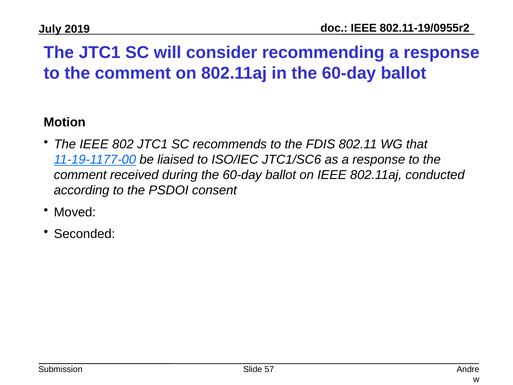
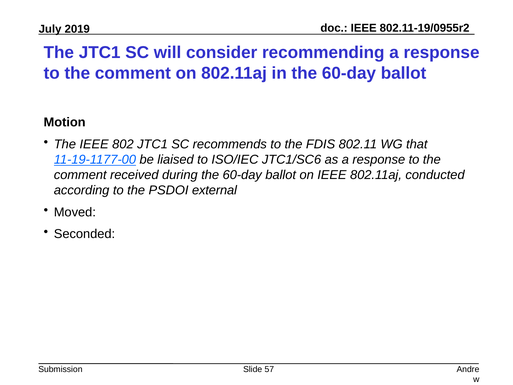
consent: consent -> external
